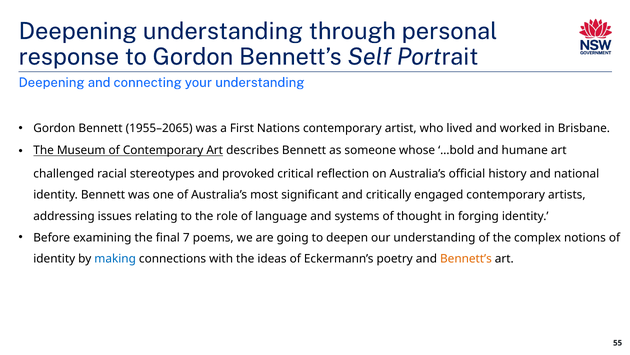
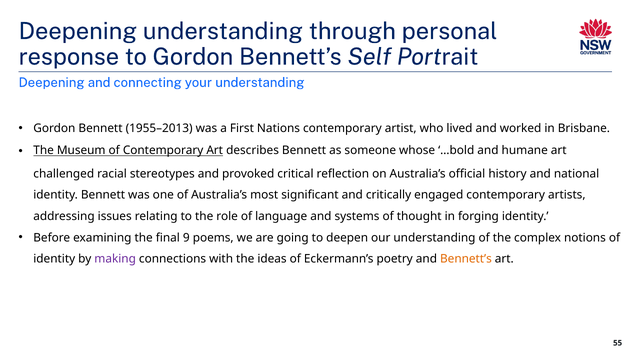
1955–2065: 1955–2065 -> 1955–2013
7: 7 -> 9
making colour: blue -> purple
